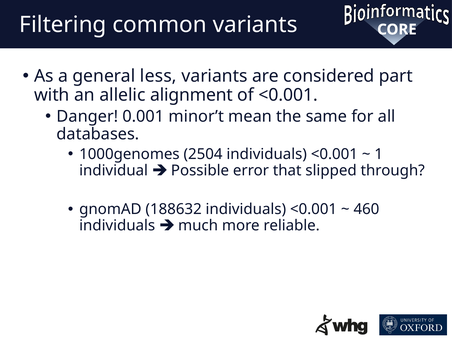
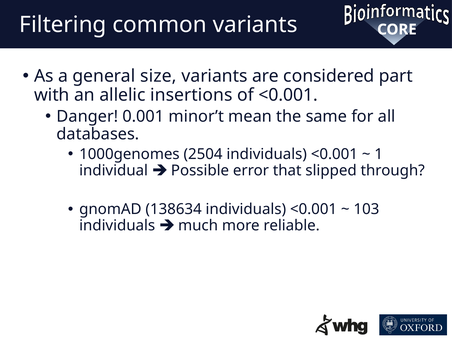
less: less -> size
alignment: alignment -> insertions
188632: 188632 -> 138634
460: 460 -> 103
